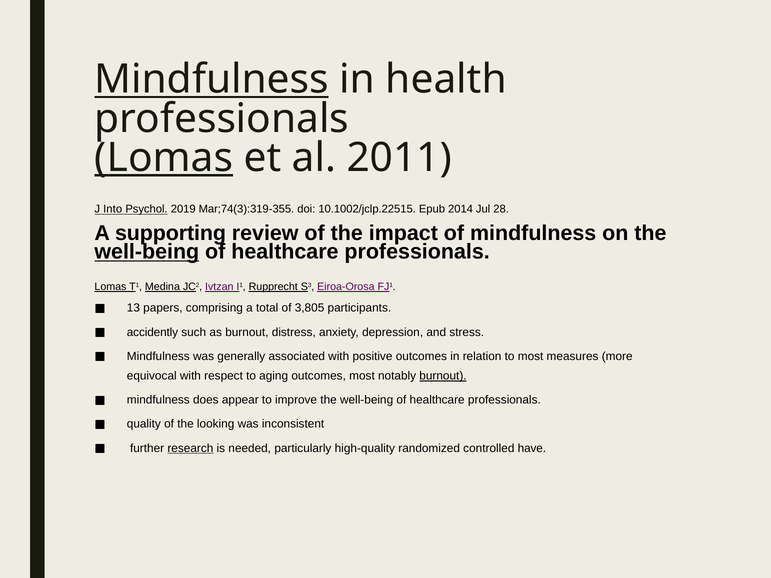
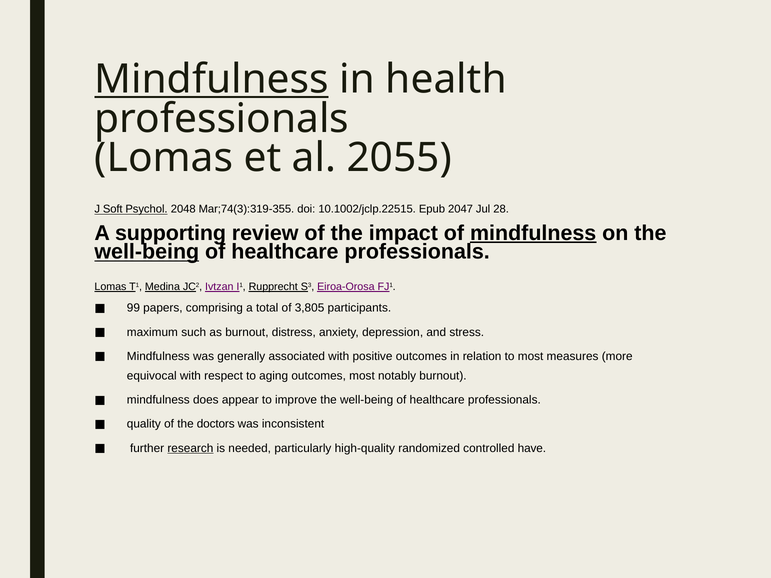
Lomas at (164, 158) underline: present -> none
2011: 2011 -> 2055
Into: Into -> Soft
2019: 2019 -> 2048
2014: 2014 -> 2047
mindfulness at (533, 233) underline: none -> present
13: 13 -> 99
accidently: accidently -> maximum
burnout at (443, 376) underline: present -> none
looking: looking -> doctors
